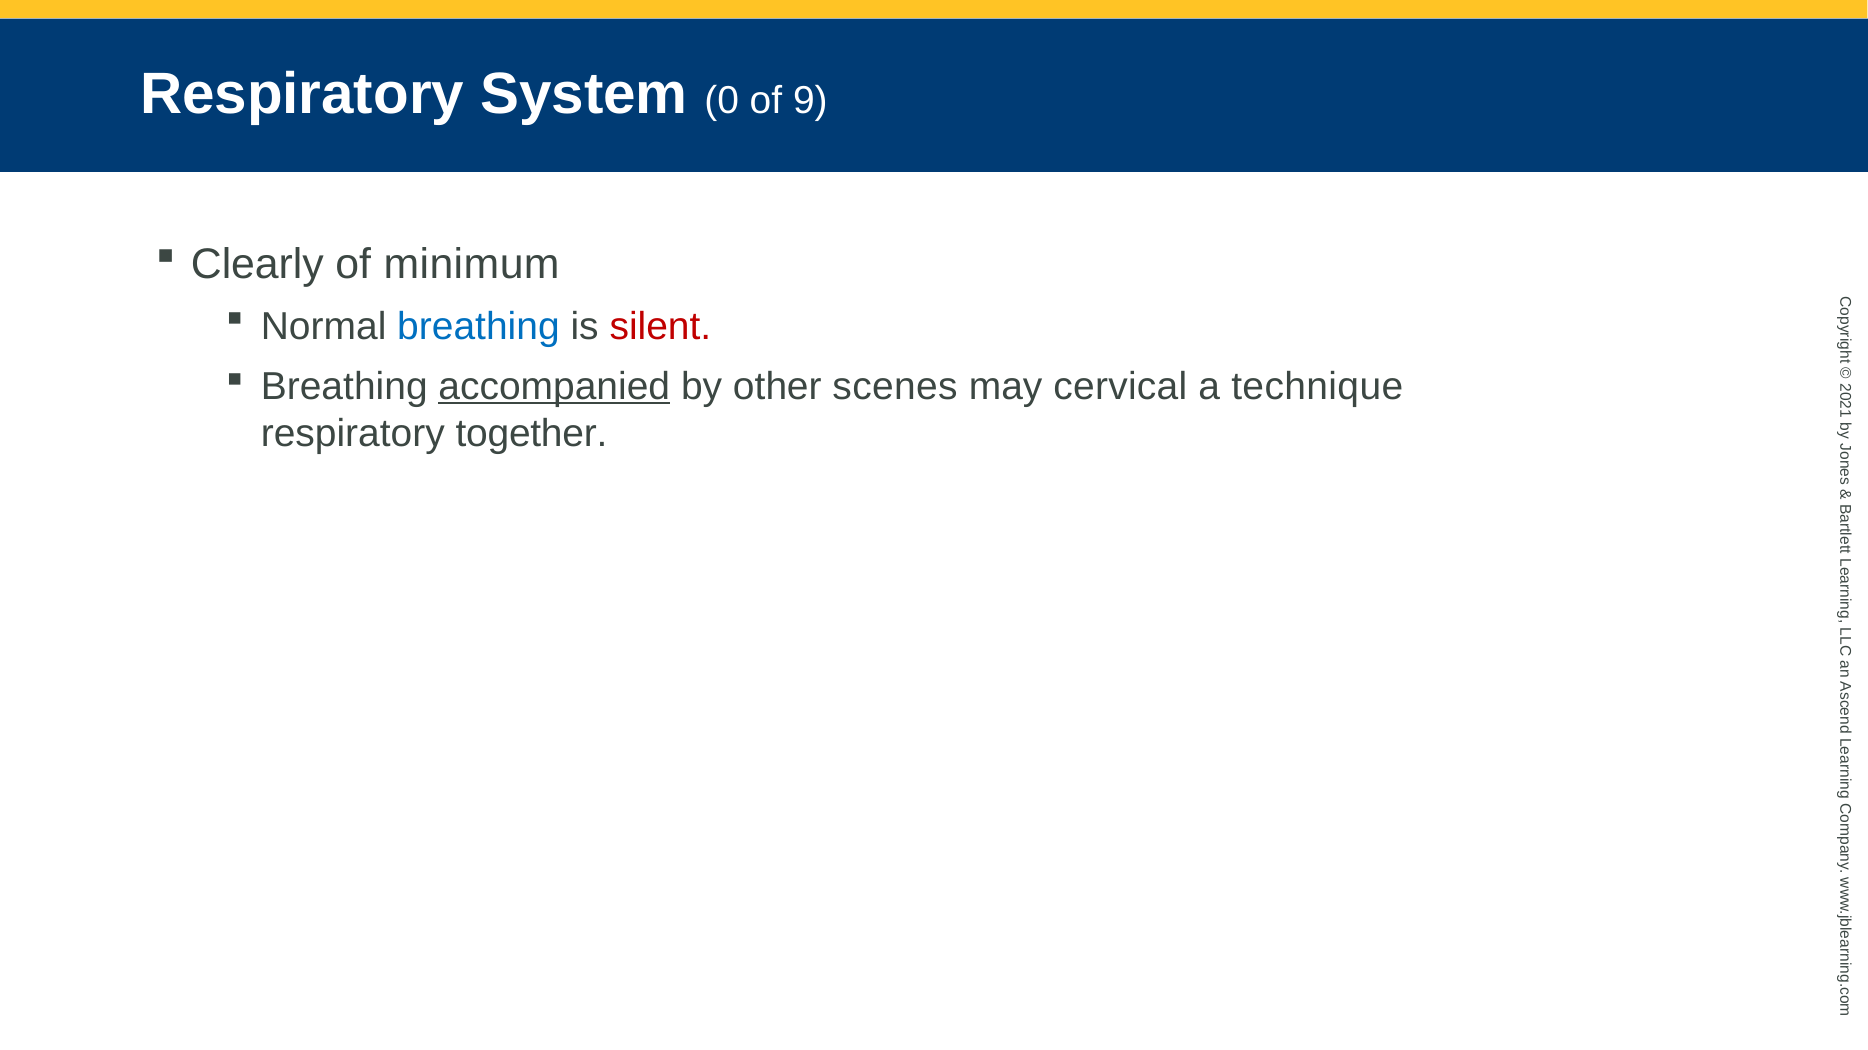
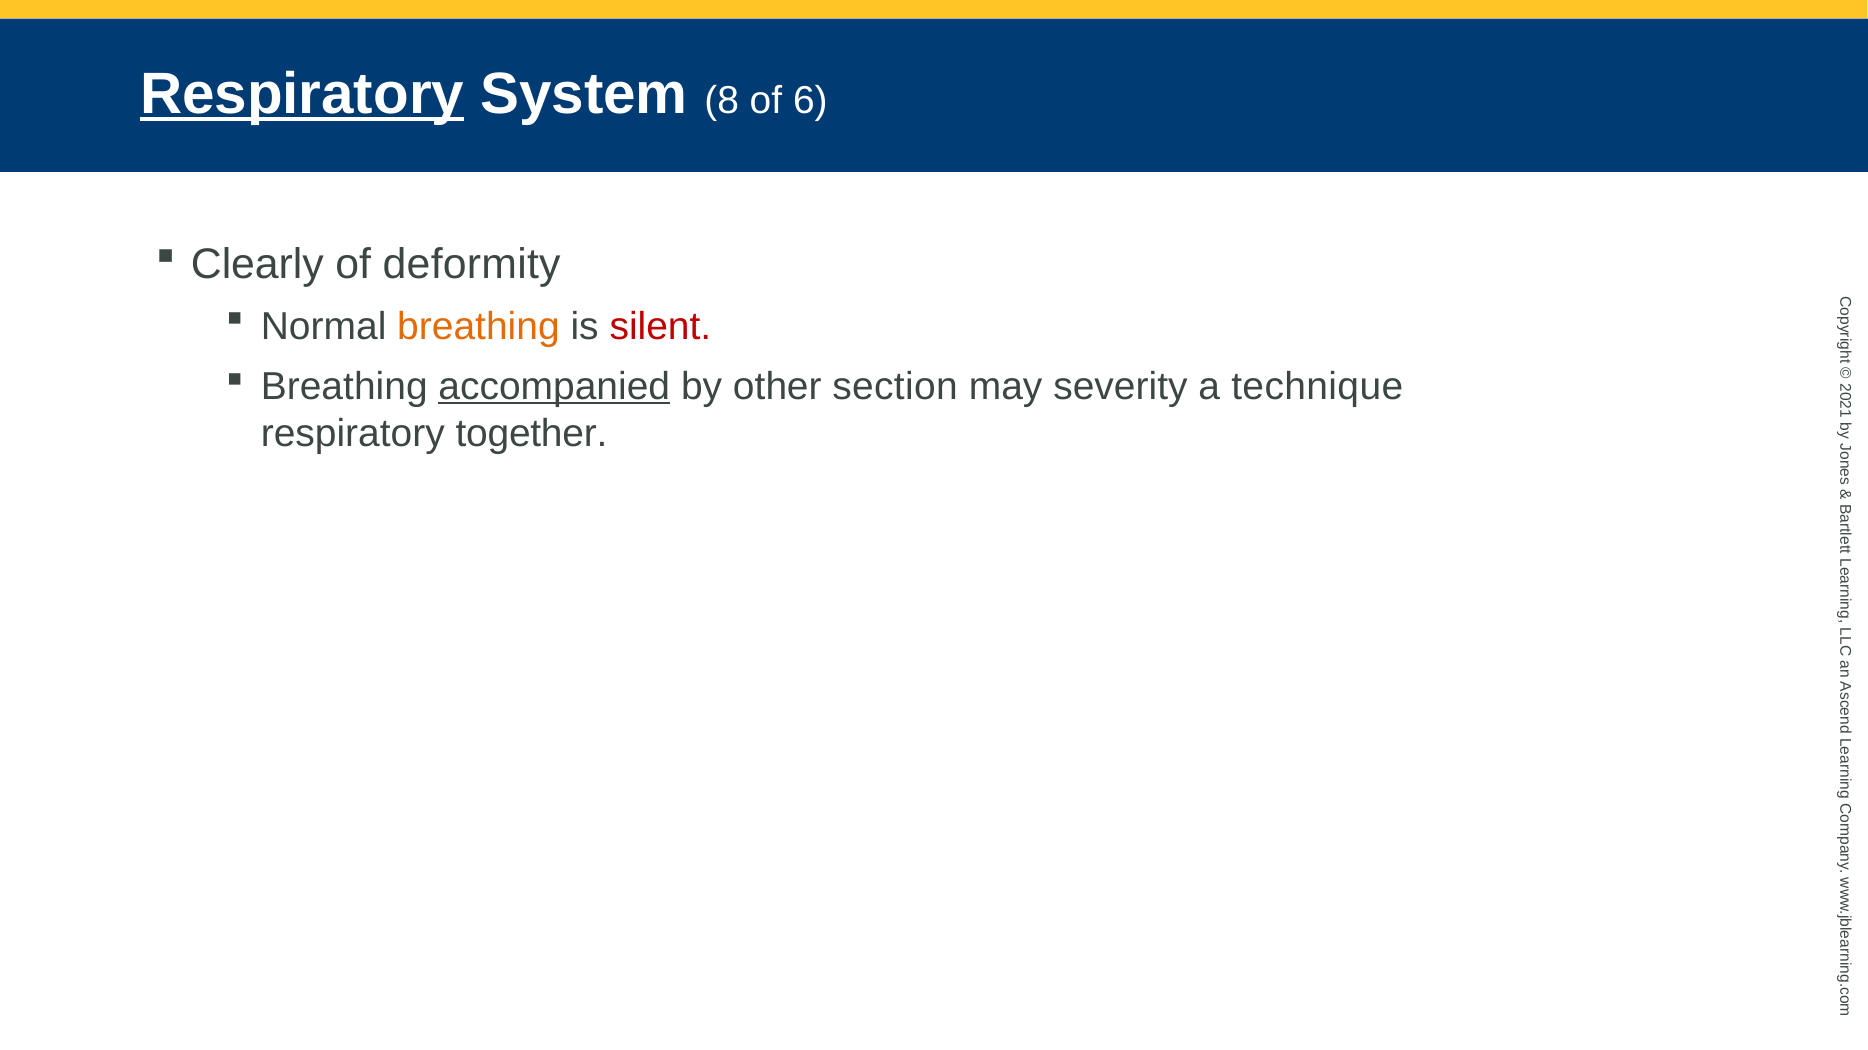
Respiratory at (302, 94) underline: none -> present
System 0: 0 -> 8
9: 9 -> 6
minimum: minimum -> deformity
breathing at (478, 326) colour: blue -> orange
scenes: scenes -> section
cervical: cervical -> severity
